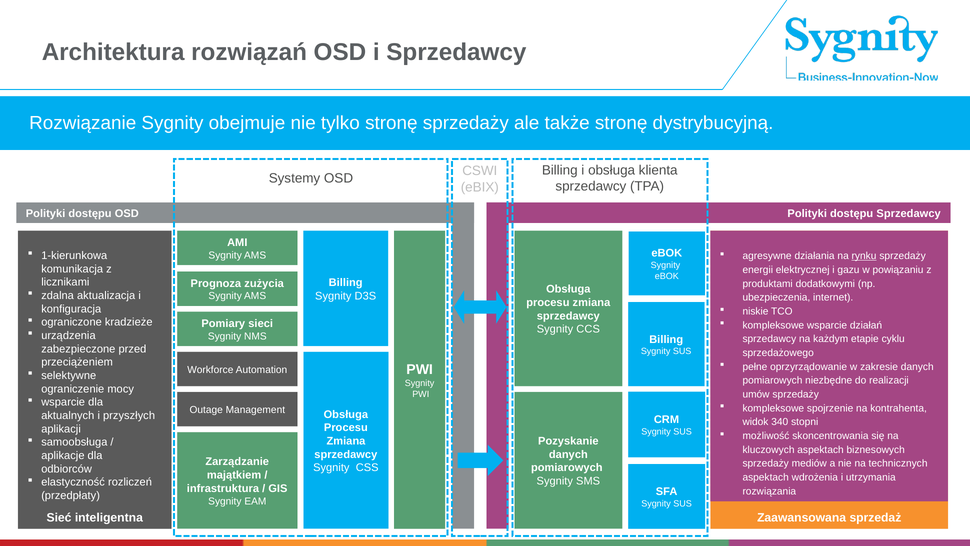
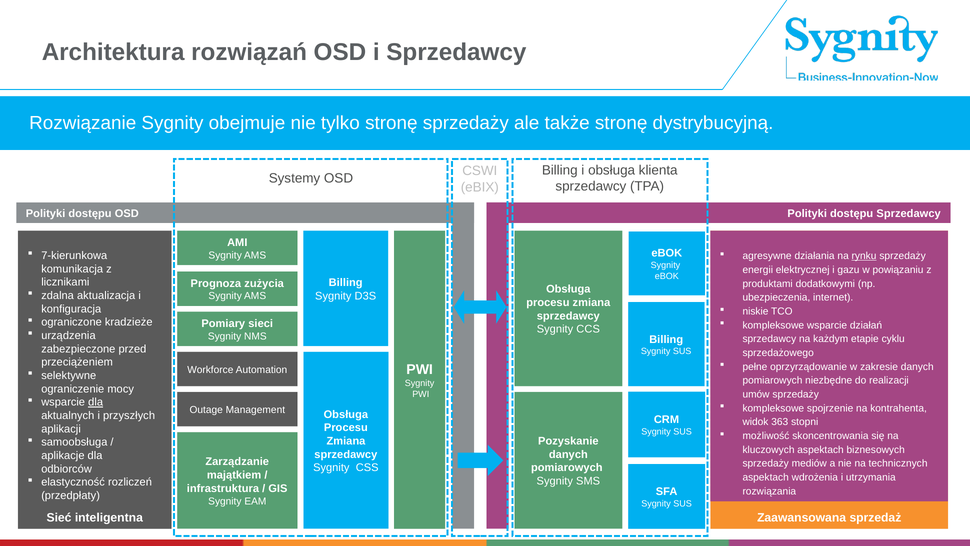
1-kierunkowa: 1-kierunkowa -> 7-kierunkowa
dla at (96, 402) underline: none -> present
340: 340 -> 363
